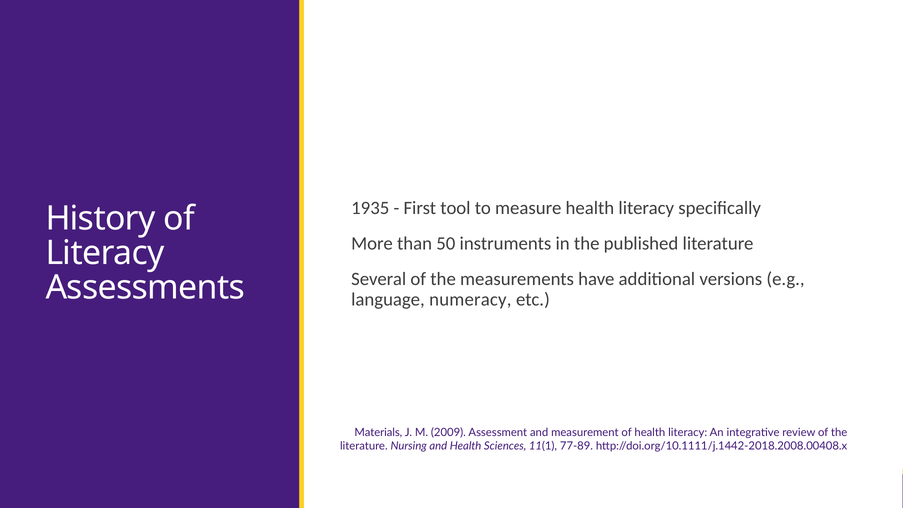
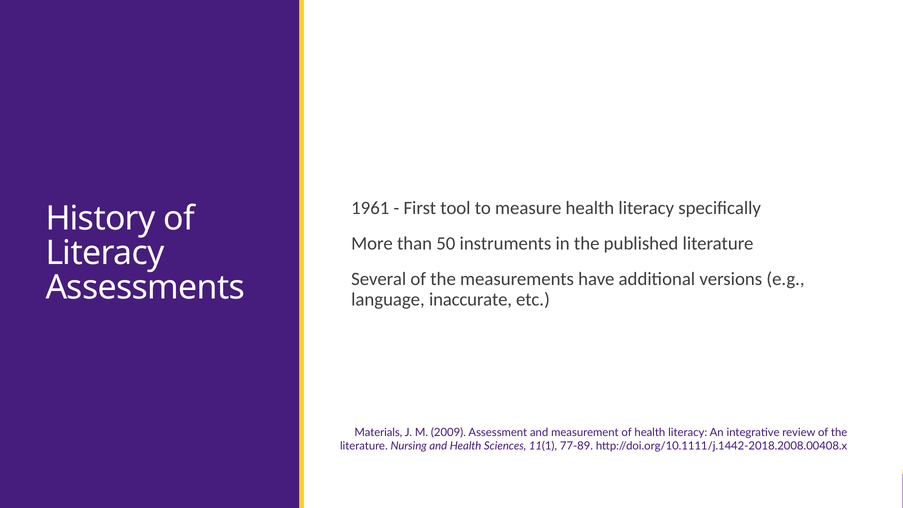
1935: 1935 -> 1961
numeracy: numeracy -> inaccurate
